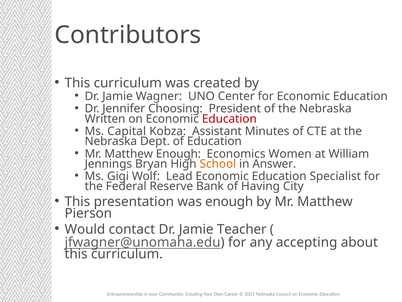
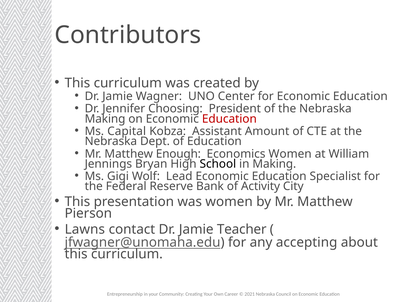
Written at (105, 119): Written -> Making
Minutes: Minutes -> Amount
School colour: orange -> black
in Answer: Answer -> Making
Having: Having -> Activity
was enough: enough -> women
Would: Would -> Lawns
